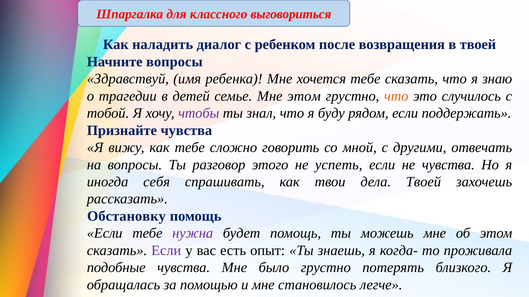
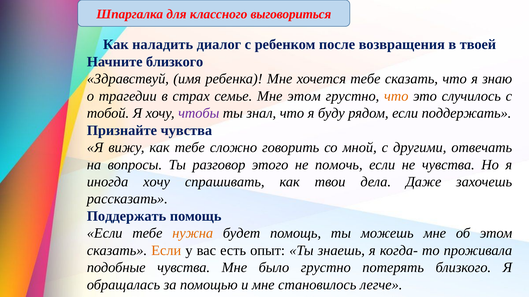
Начните вопросы: вопросы -> близкого
детей: детей -> страх
успеть: успеть -> помочь
иногда себя: себя -> хочу
дела Твоей: Твоей -> Даже
Обстановку at (126, 216): Обстановку -> Поддержать
нужна colour: purple -> orange
Если at (166, 251) colour: purple -> orange
